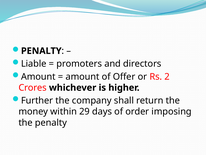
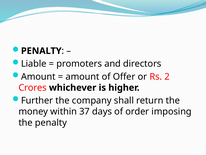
29: 29 -> 37
